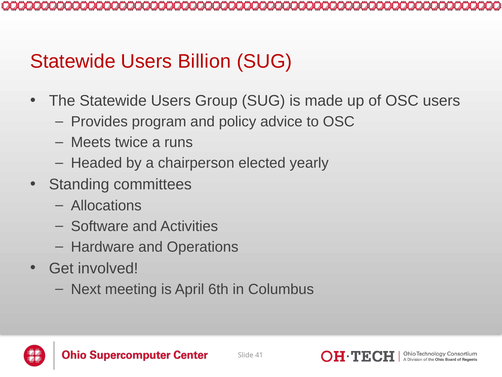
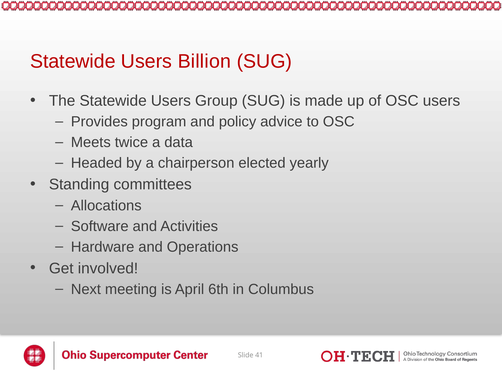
runs: runs -> data
